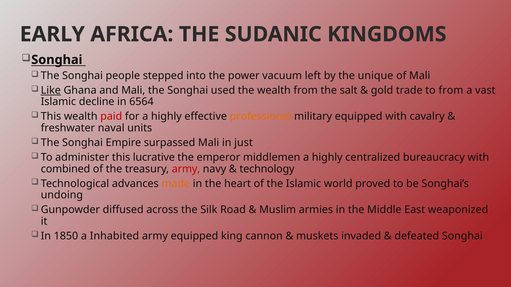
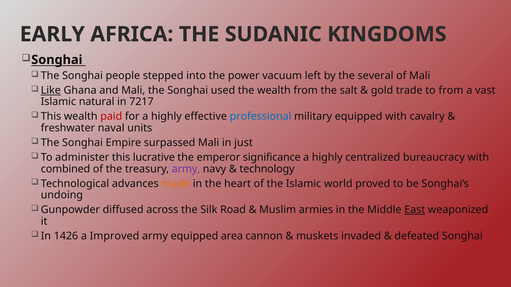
unique: unique -> several
decline: decline -> natural
6564: 6564 -> 7217
professional colour: orange -> blue
middlemen: middlemen -> significance
army at (186, 169) colour: red -> purple
East underline: none -> present
1850: 1850 -> 1426
Inhabited: Inhabited -> Improved
king: king -> area
